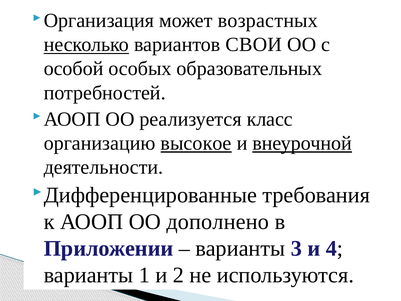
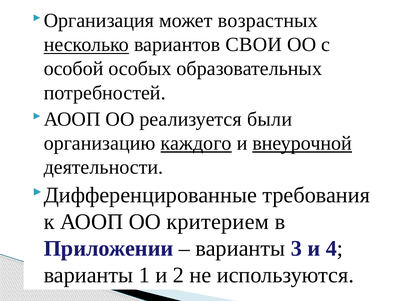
класс: класс -> были
высокое: высокое -> каждого
дополнено: дополнено -> критерием
